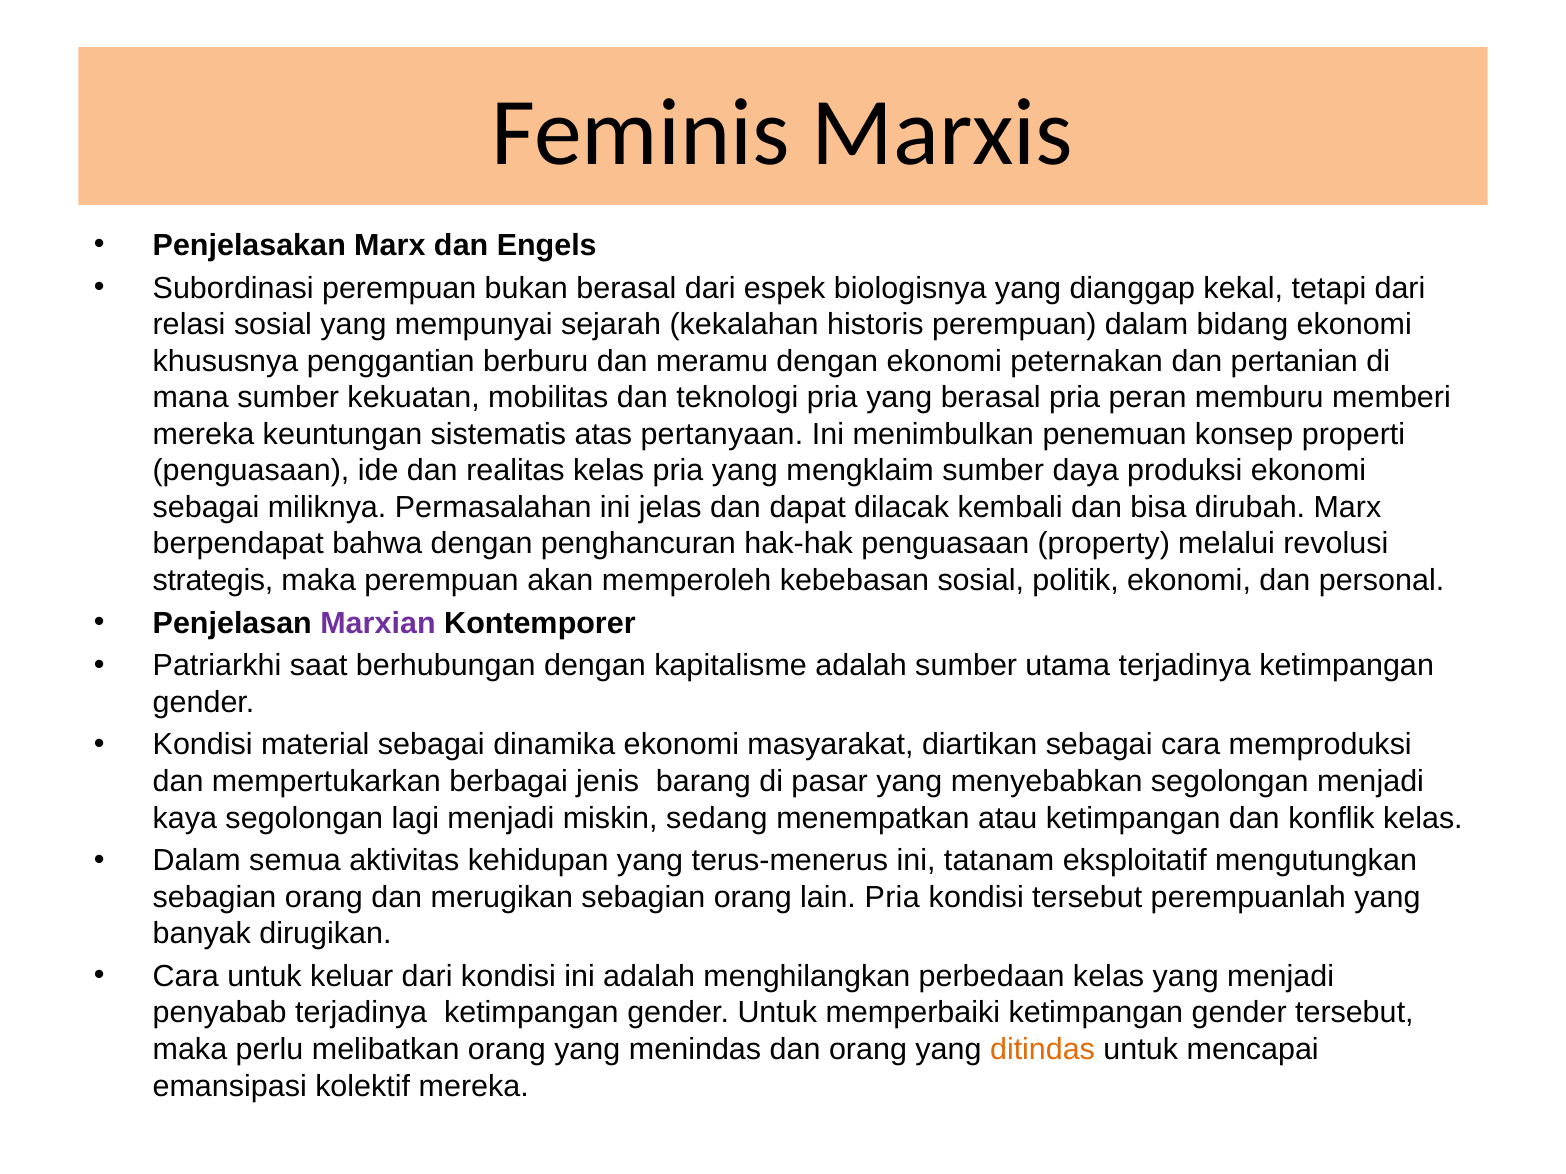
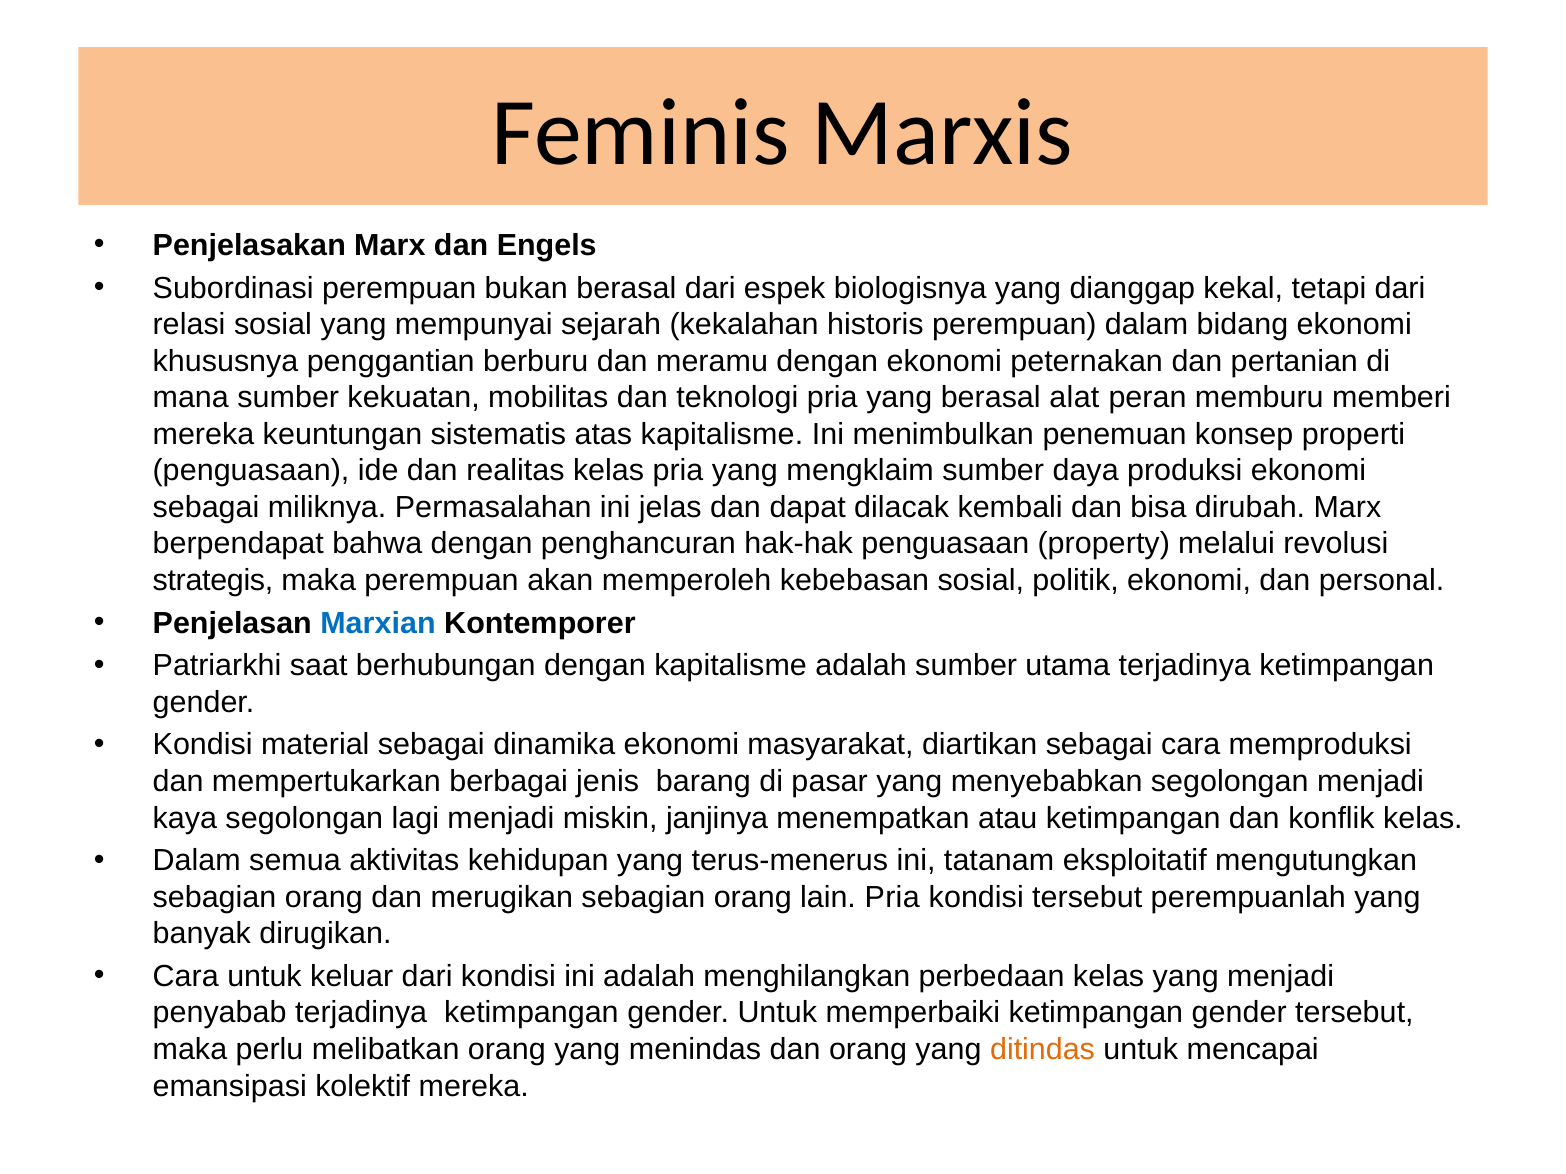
berasal pria: pria -> alat
atas pertanyaan: pertanyaan -> kapitalisme
Marxian colour: purple -> blue
sedang: sedang -> janjinya
